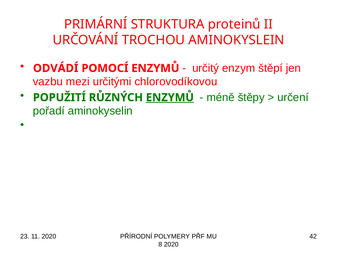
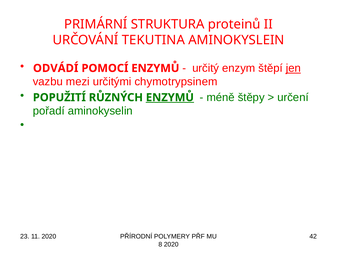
TROCHOU: TROCHOU -> TEKUTINA
jen underline: none -> present
chlorovodíkovou: chlorovodíkovou -> chymotrypsinem
